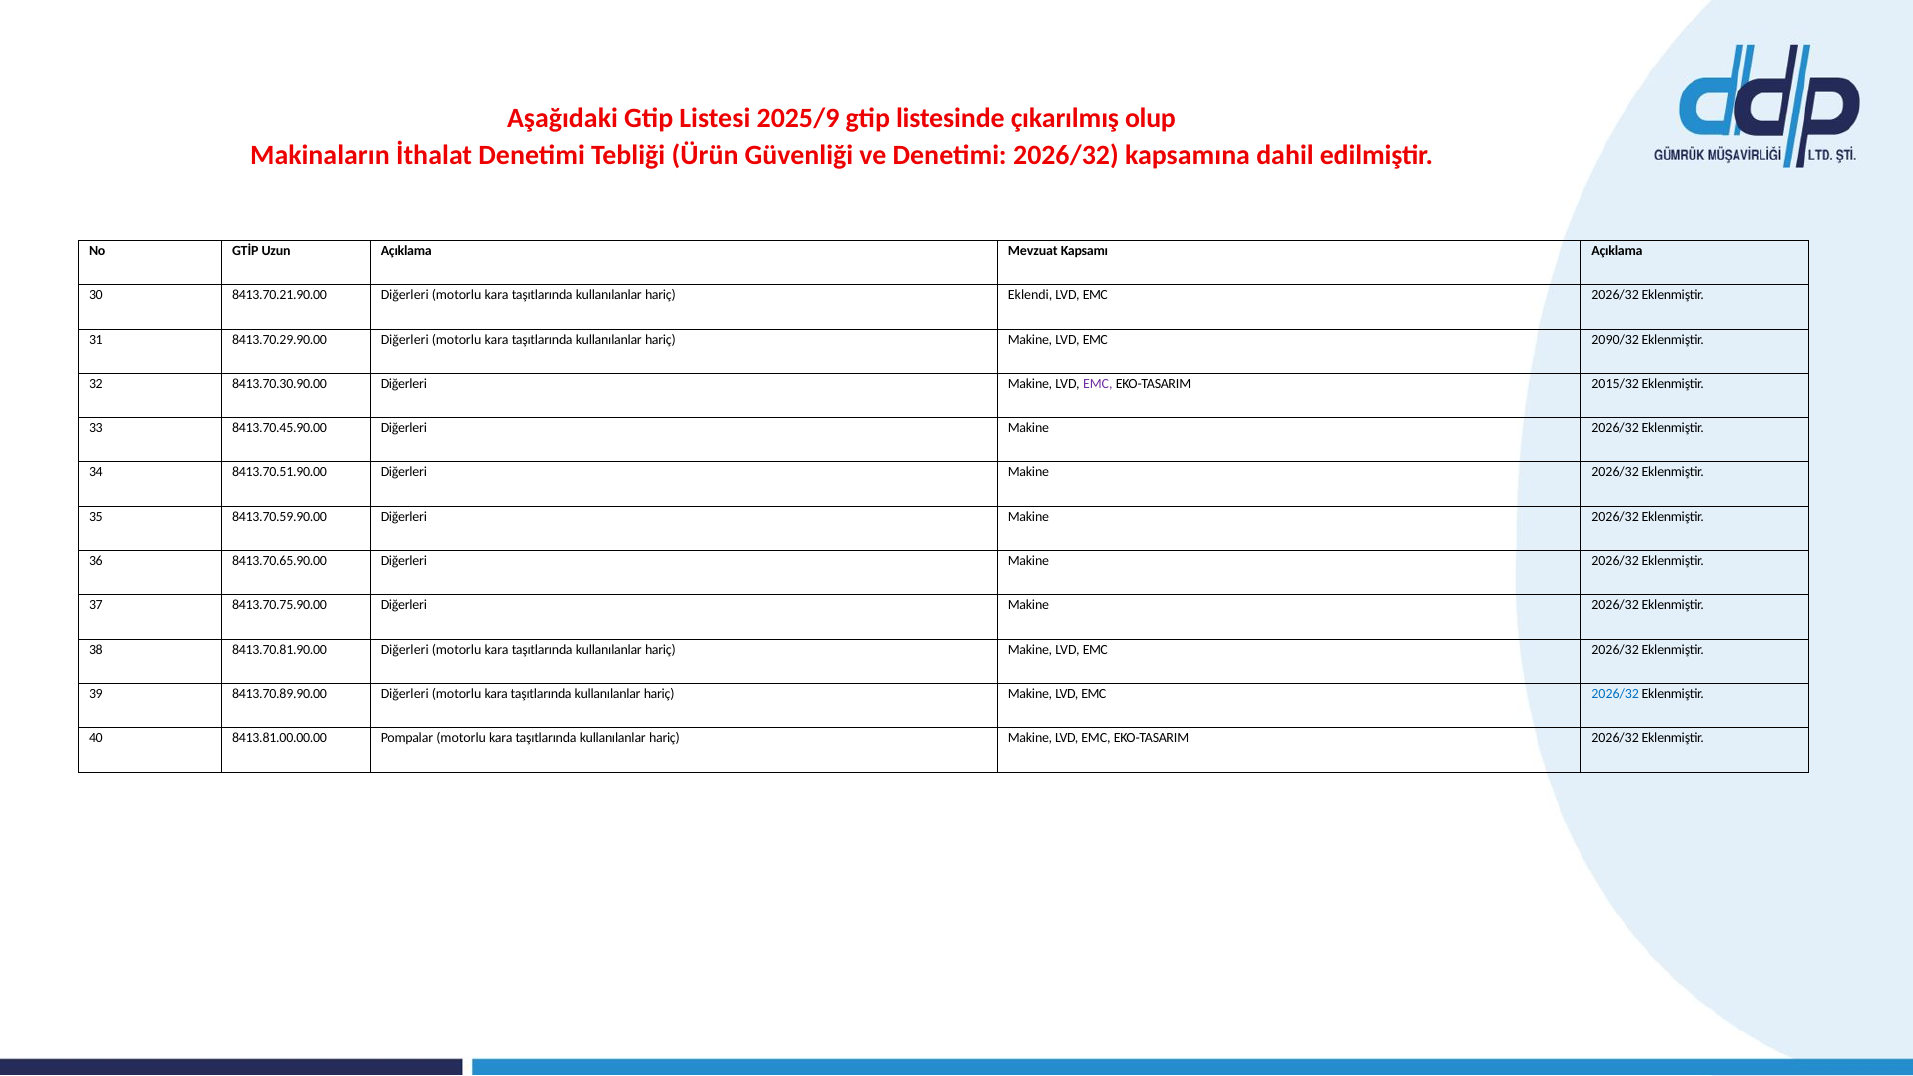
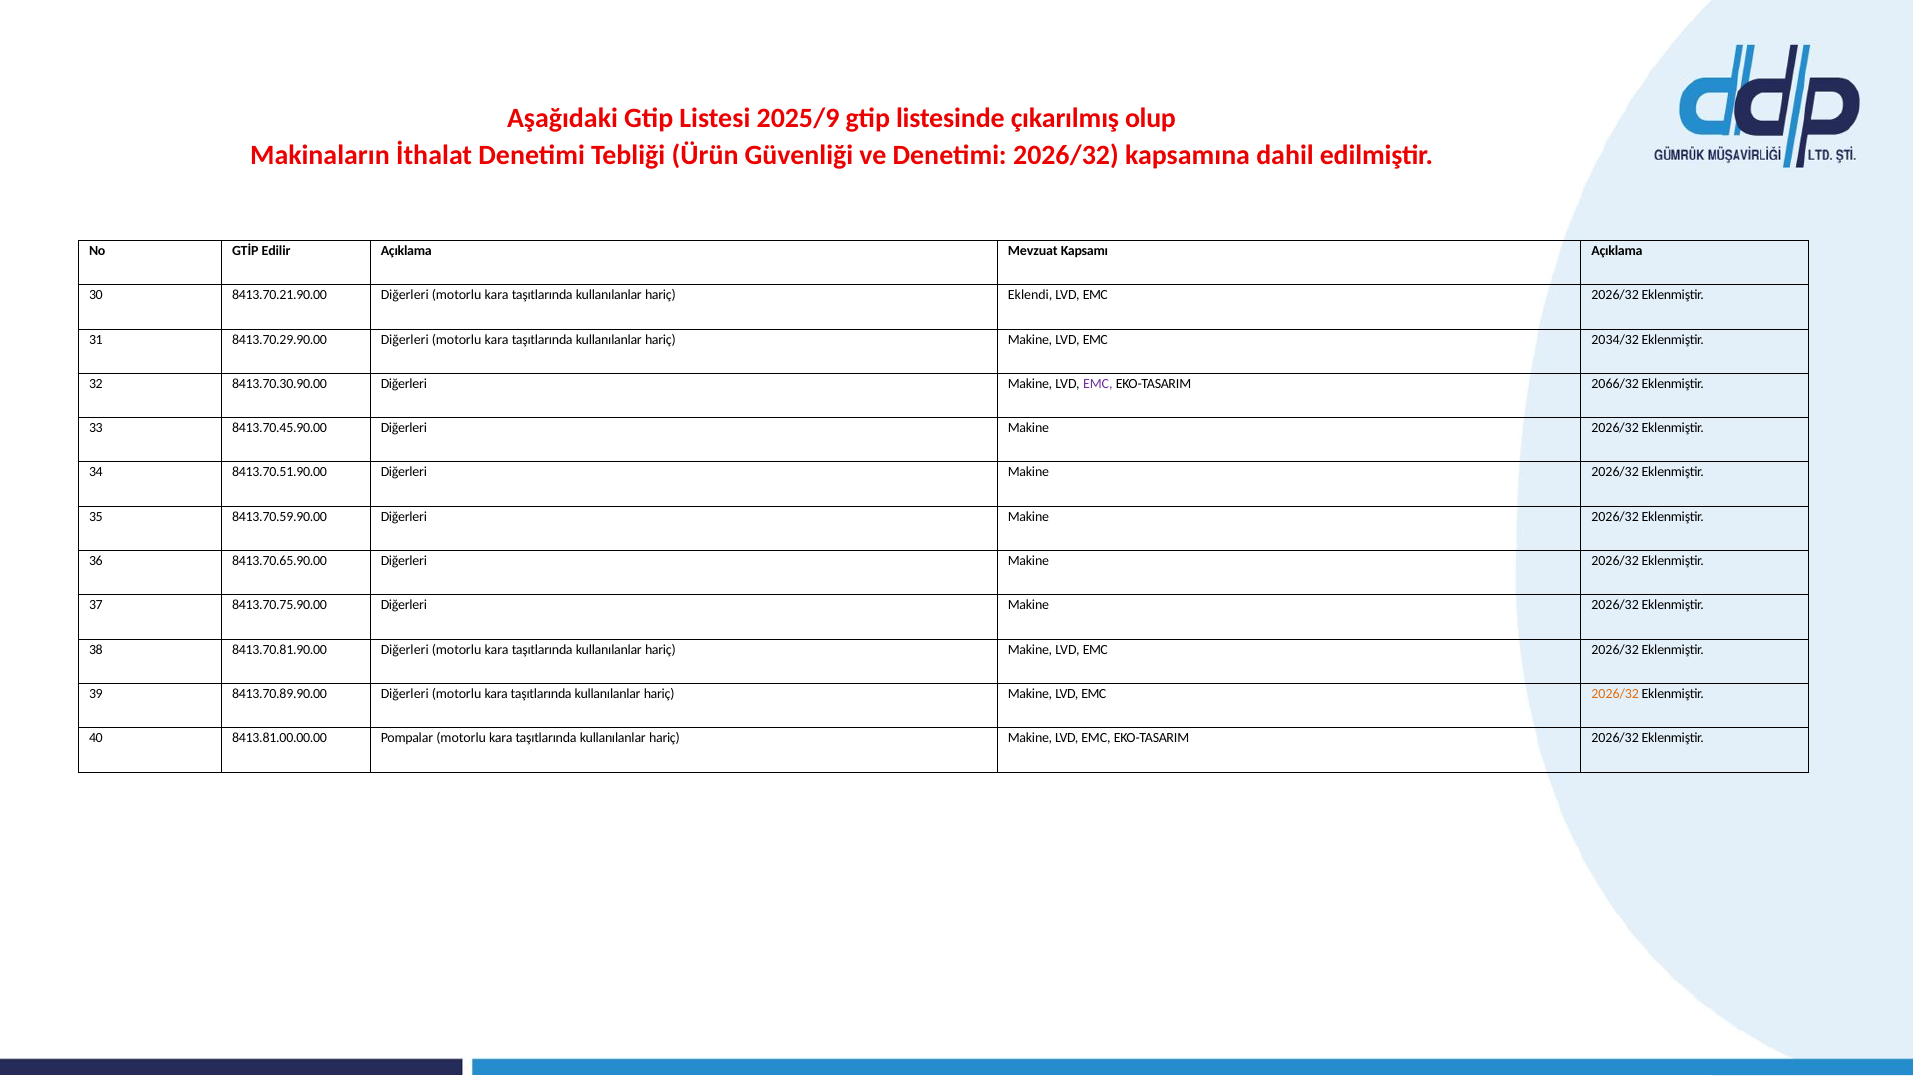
Uzun: Uzun -> Edilir
2090/32: 2090/32 -> 2034/32
2015/32: 2015/32 -> 2066/32
2026/32 at (1615, 694) colour: blue -> orange
